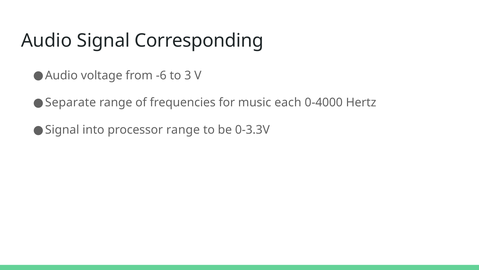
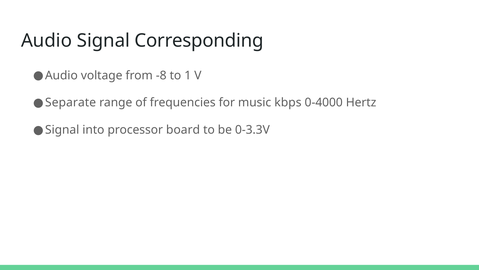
-6: -6 -> -8
3: 3 -> 1
each: each -> kbps
processor range: range -> board
